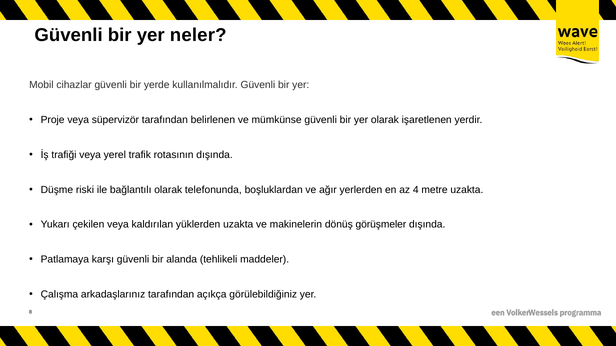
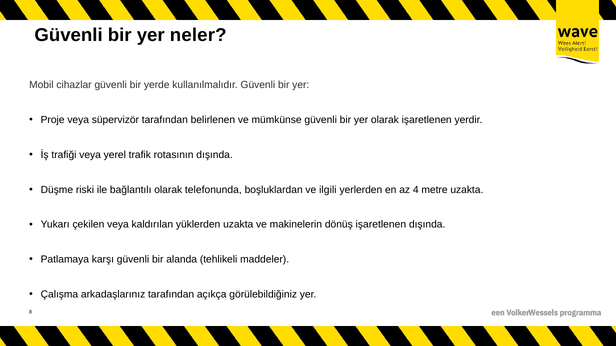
ağır: ağır -> ilgili
dönüş görüşmeler: görüşmeler -> işaretlenen
